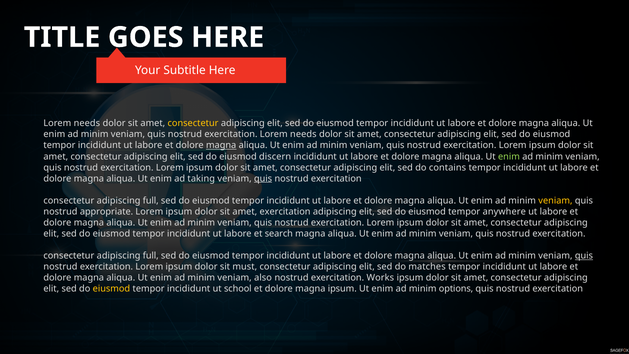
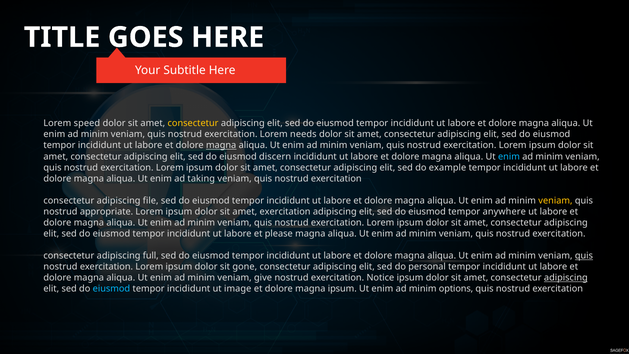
needs at (87, 123): needs -> speed
enim at (509, 156) colour: light green -> light blue
contains: contains -> example
quis at (263, 178) underline: present -> none
full at (151, 200): full -> file
search: search -> please
must: must -> gone
matches: matches -> personal
also: also -> give
Works: Works -> Notice
adipiscing at (566, 278) underline: none -> present
eiusmod at (111, 289) colour: yellow -> light blue
school: school -> image
